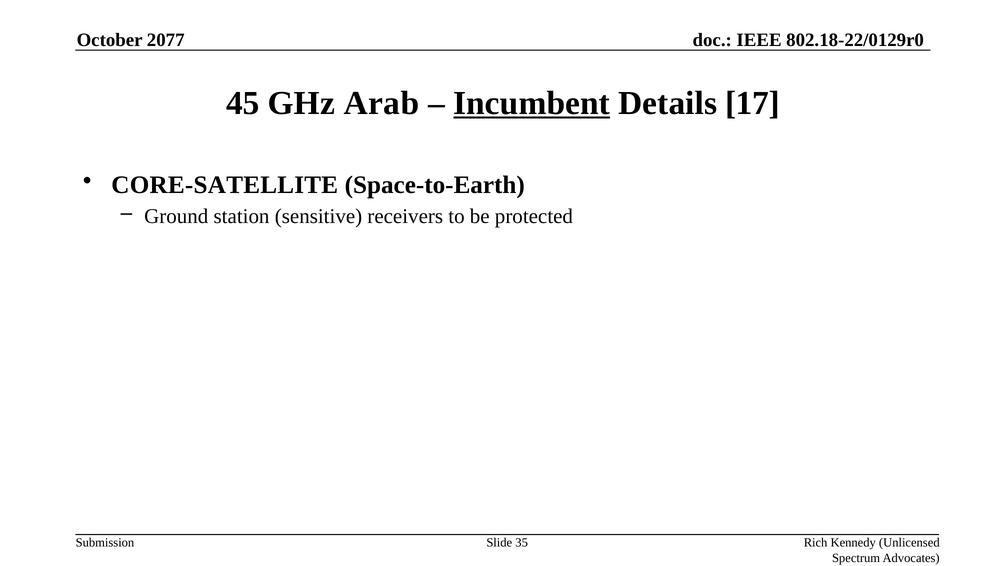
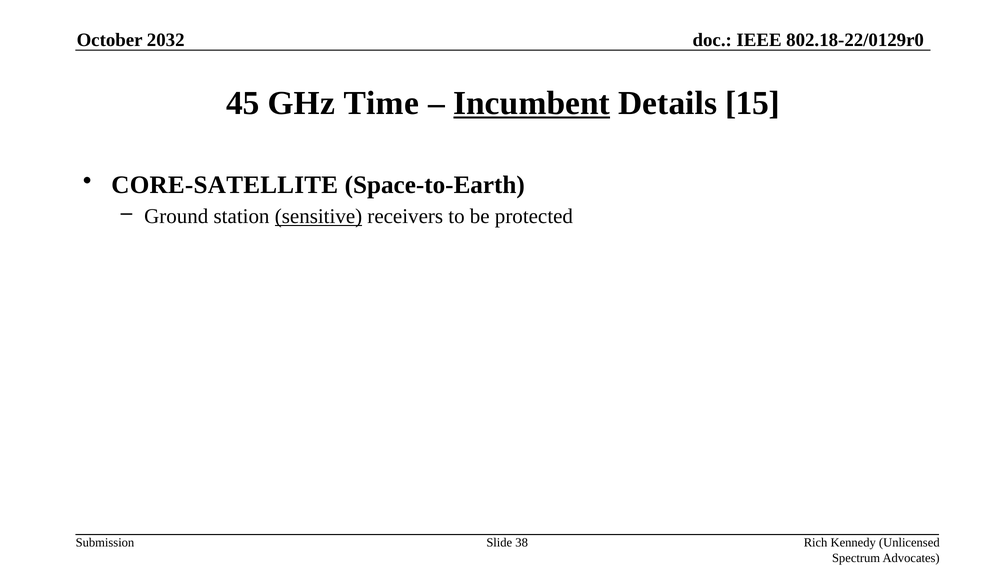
2077: 2077 -> 2032
Arab: Arab -> Time
17: 17 -> 15
sensitive underline: none -> present
35: 35 -> 38
